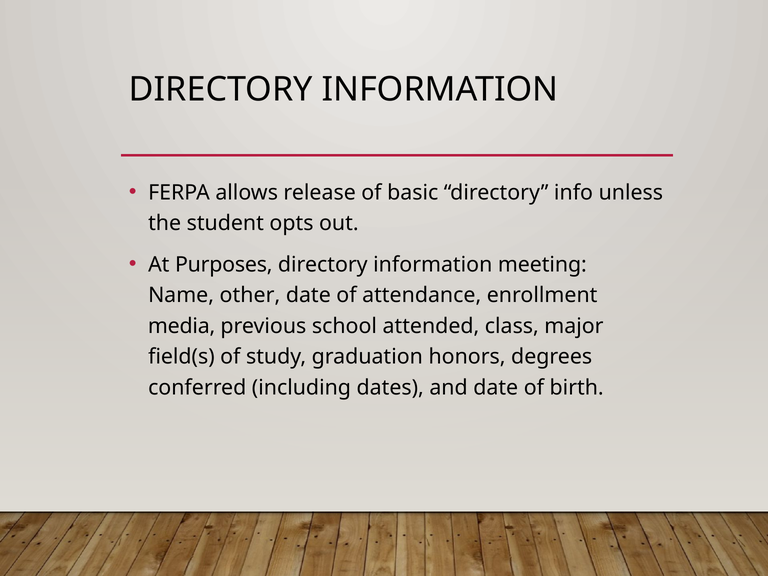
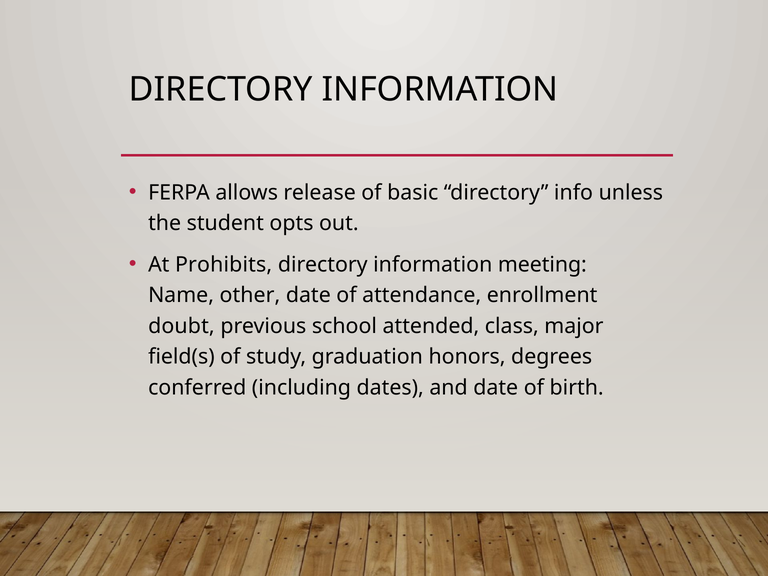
Purposes: Purposes -> Prohibits
media: media -> doubt
